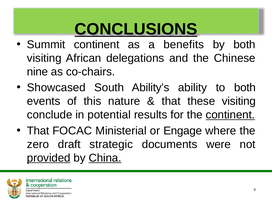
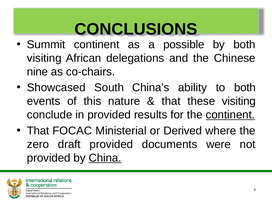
CONCLUSIONS underline: present -> none
benefits: benefits -> possible
Ability’s: Ability’s -> China’s
in potential: potential -> provided
Engage: Engage -> Derived
draft strategic: strategic -> provided
provided at (49, 158) underline: present -> none
